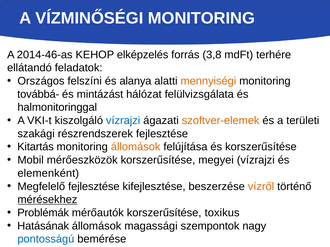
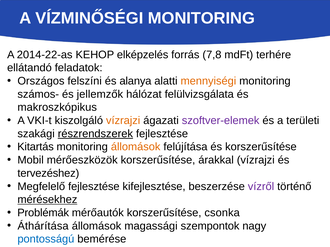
2014-46-as: 2014-46-as -> 2014-22-as
3,8: 3,8 -> 7,8
továbbá-: továbbá- -> számos-
mintázást: mintázást -> jellemzők
halmonitoringgal: halmonitoringgal -> makroszkópikus
vízrajzi at (123, 121) colour: blue -> orange
szoftver-elemek colour: orange -> purple
részrendszerek underline: none -> present
megyei: megyei -> árakkal
elemenként: elemenként -> tervezéshez
vízről colour: orange -> purple
toxikus: toxikus -> csonka
Hatásának: Hatásának -> Áthárítása
